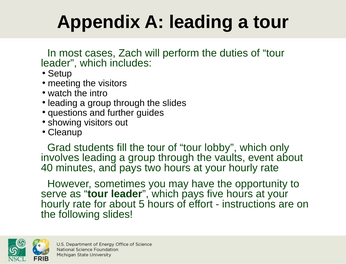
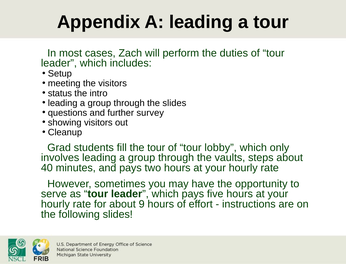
watch: watch -> status
guides: guides -> survey
event: event -> steps
5: 5 -> 9
